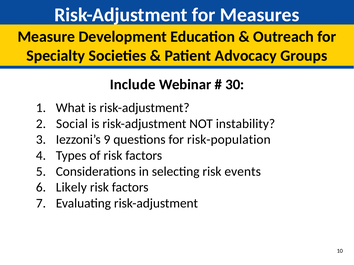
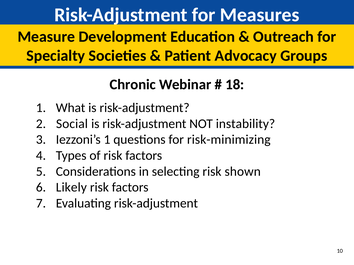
Include: Include -> Chronic
30: 30 -> 18
Iezzoni’s 9: 9 -> 1
risk-population: risk-population -> risk-minimizing
events: events -> shown
